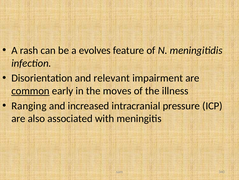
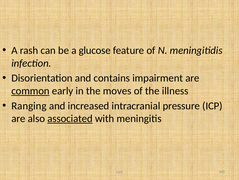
evolves: evolves -> glucose
relevant: relevant -> contains
associated underline: none -> present
